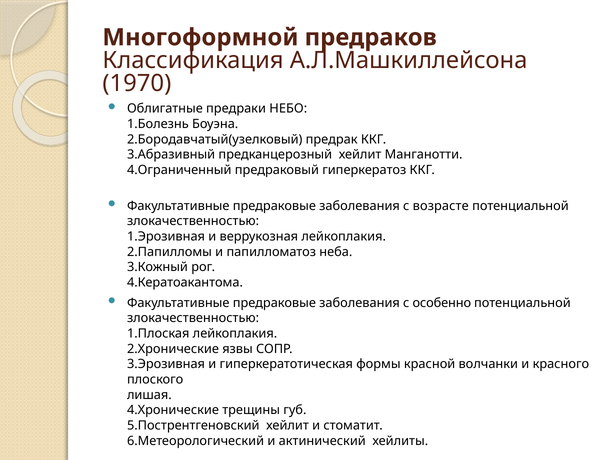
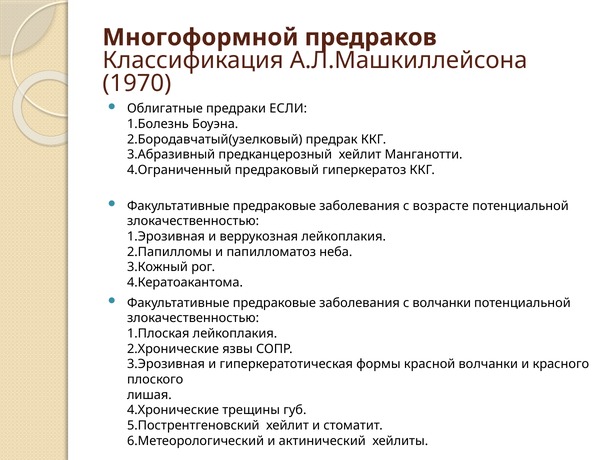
НЕБО: НЕБО -> ЕСЛИ
с особенно: особенно -> волчанки
